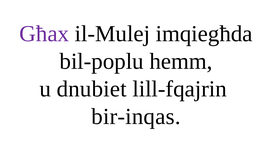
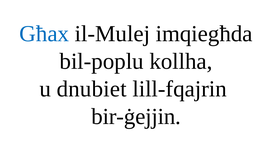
Għax colour: purple -> blue
hemm: hemm -> kollha
bir-inqas: bir-inqas -> bir-ġejjin
